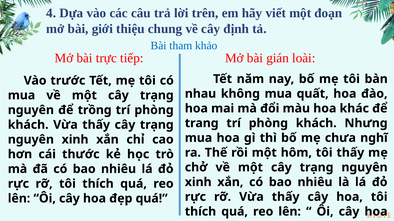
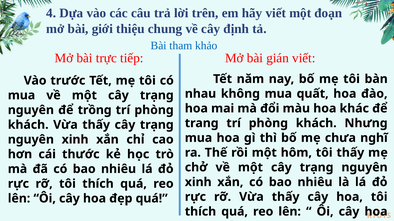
gián loài: loài -> viết
